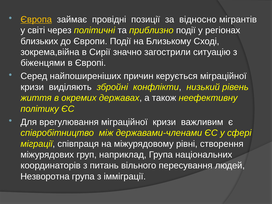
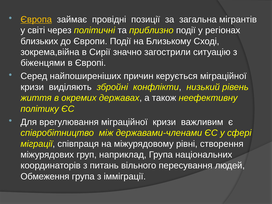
відносно: відносно -> загальна
Незворотна: Незворотна -> Обмеження
